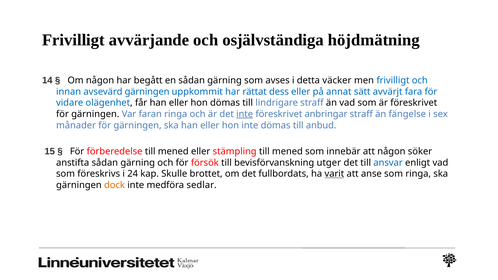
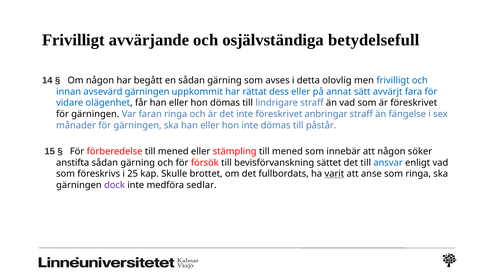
höjdmätning: höjdmätning -> betydelsefull
väcker: väcker -> olovlig
inte at (245, 114) underline: present -> none
anbud: anbud -> påstår
utger: utger -> sättet
24: 24 -> 25
dock colour: orange -> purple
